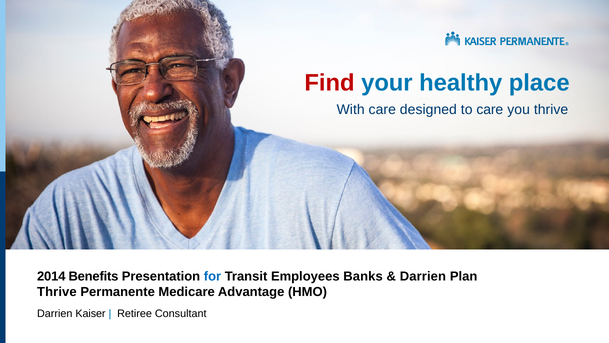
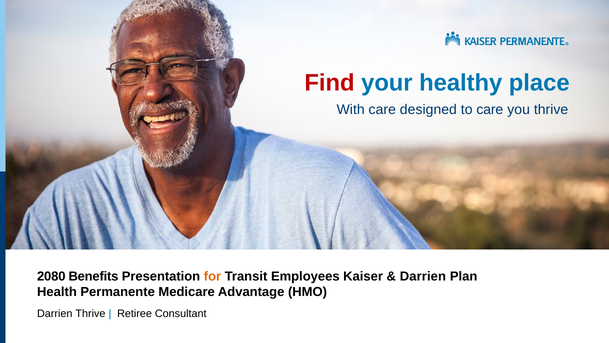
2014: 2014 -> 2080
for colour: blue -> orange
Banks: Banks -> Kaiser
Thrive at (57, 292): Thrive -> Health
Darrien Kaiser: Kaiser -> Thrive
